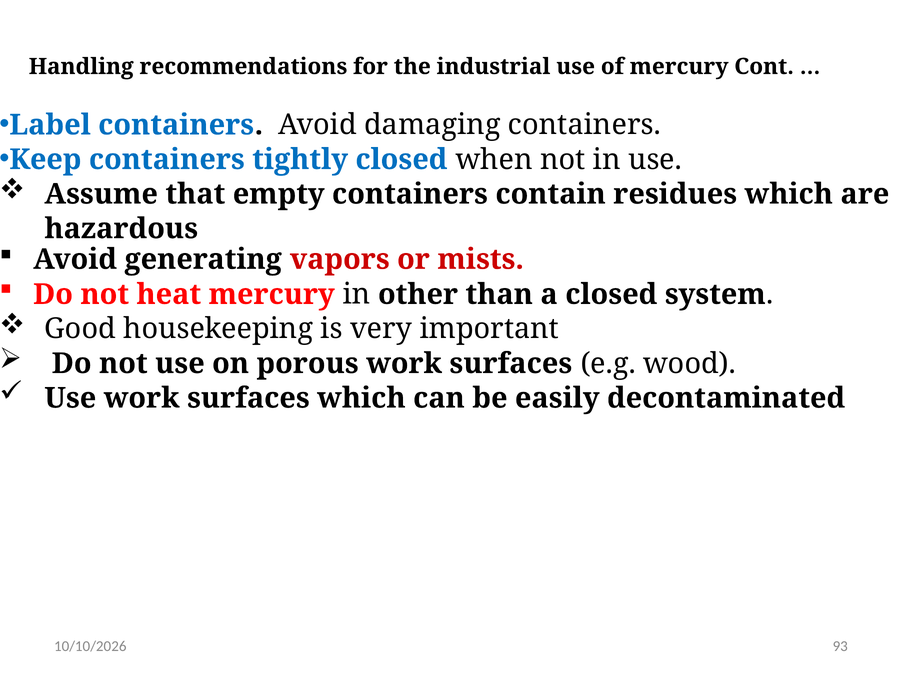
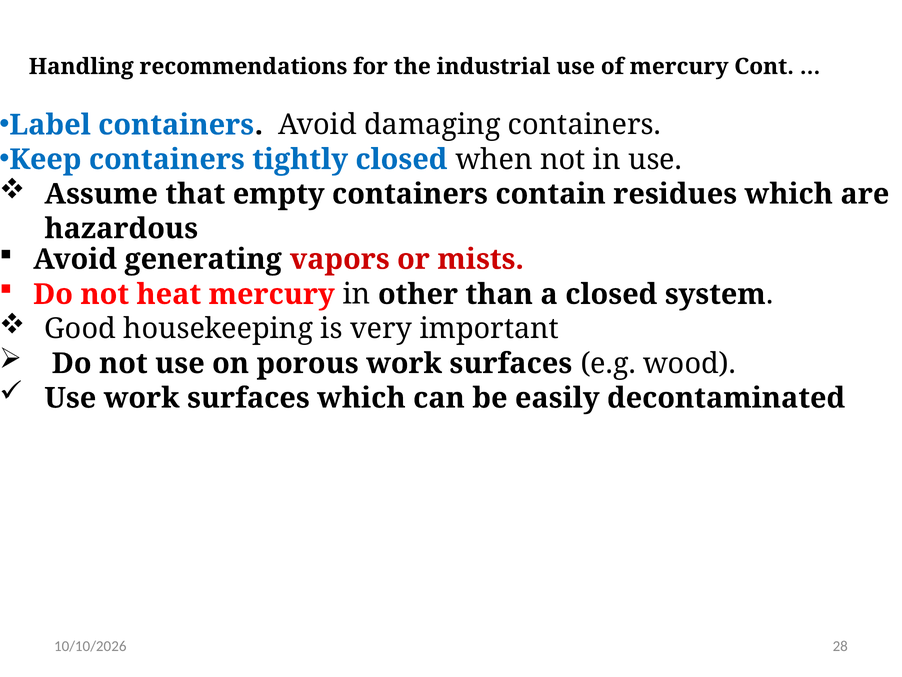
93: 93 -> 28
